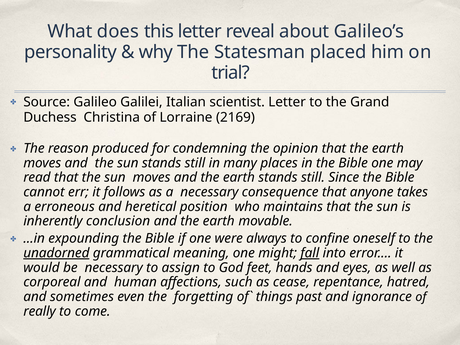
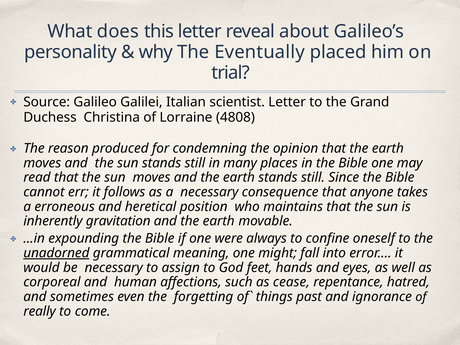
Statesman: Statesman -> Eventually
2169: 2169 -> 4808
conclusion: conclusion -> gravitation
fall underline: present -> none
